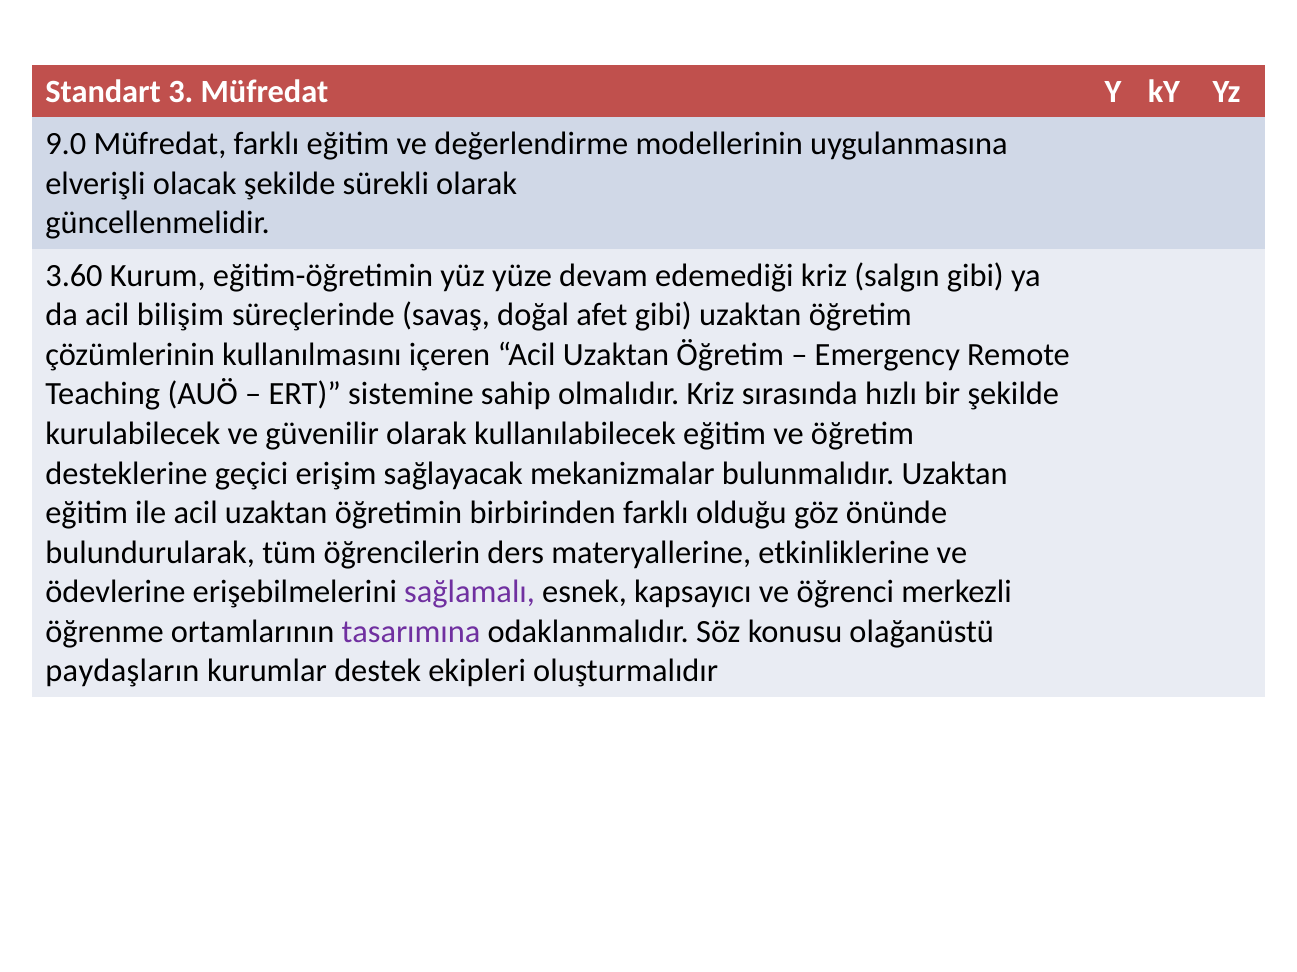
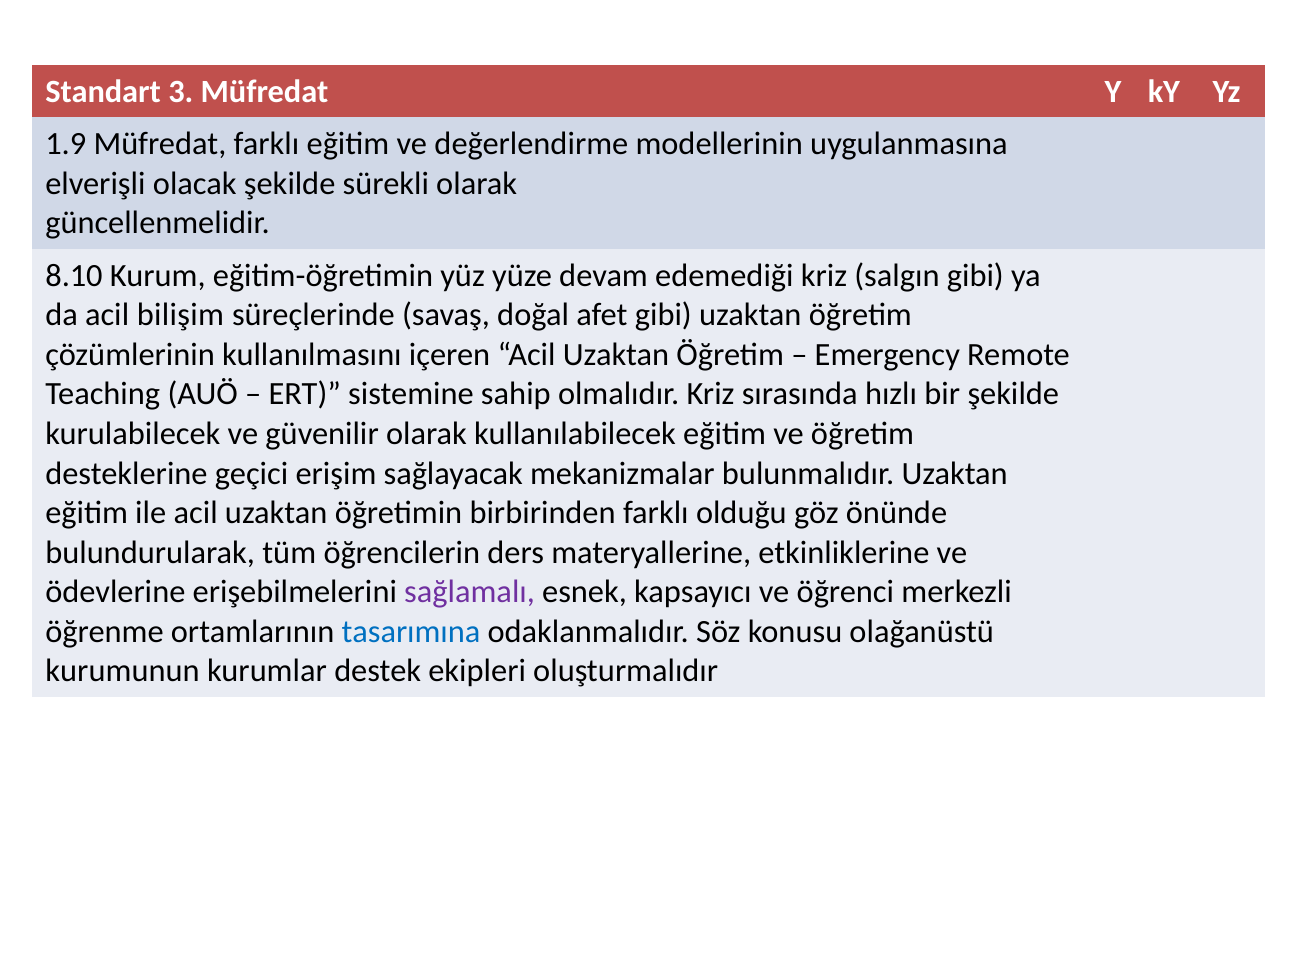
9.0: 9.0 -> 1.9
3.60: 3.60 -> 8.10
tasarımına colour: purple -> blue
paydaşların: paydaşların -> kurumunun
